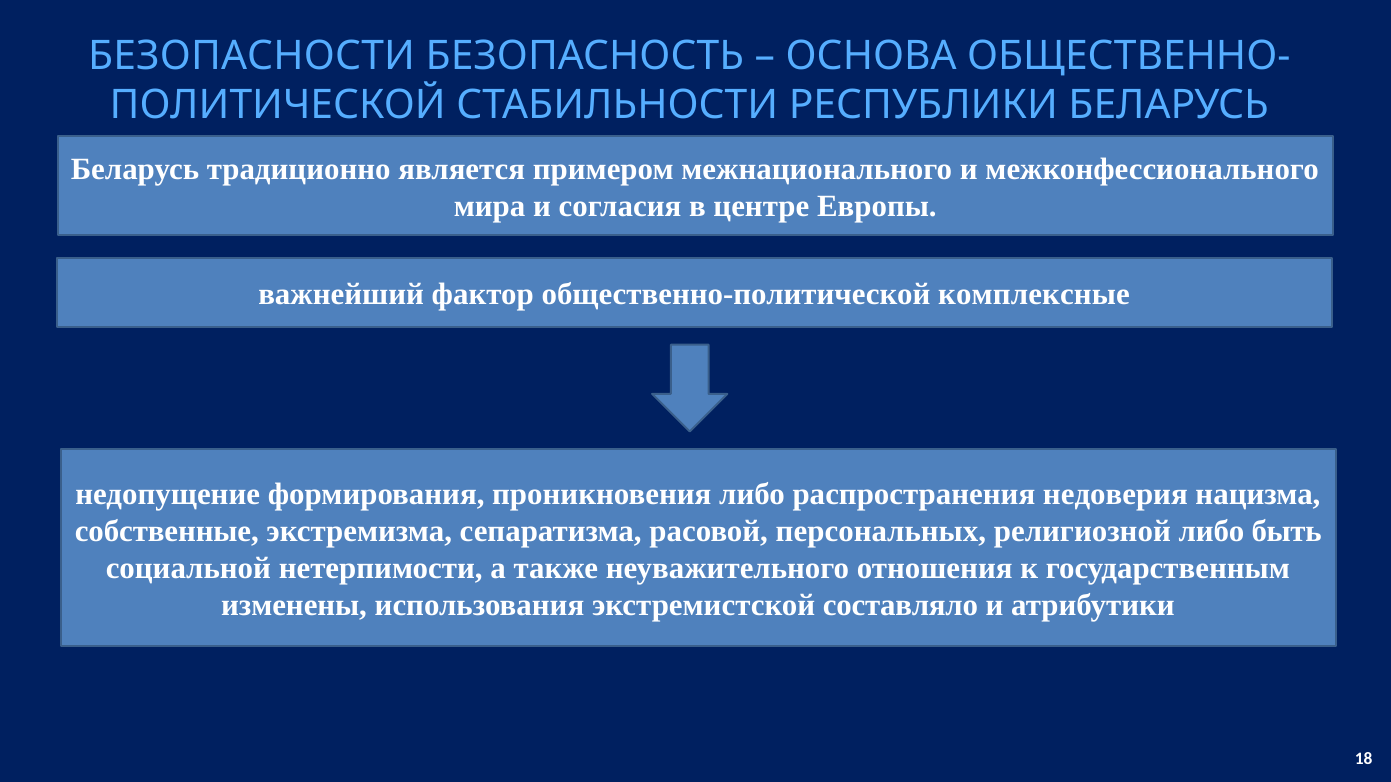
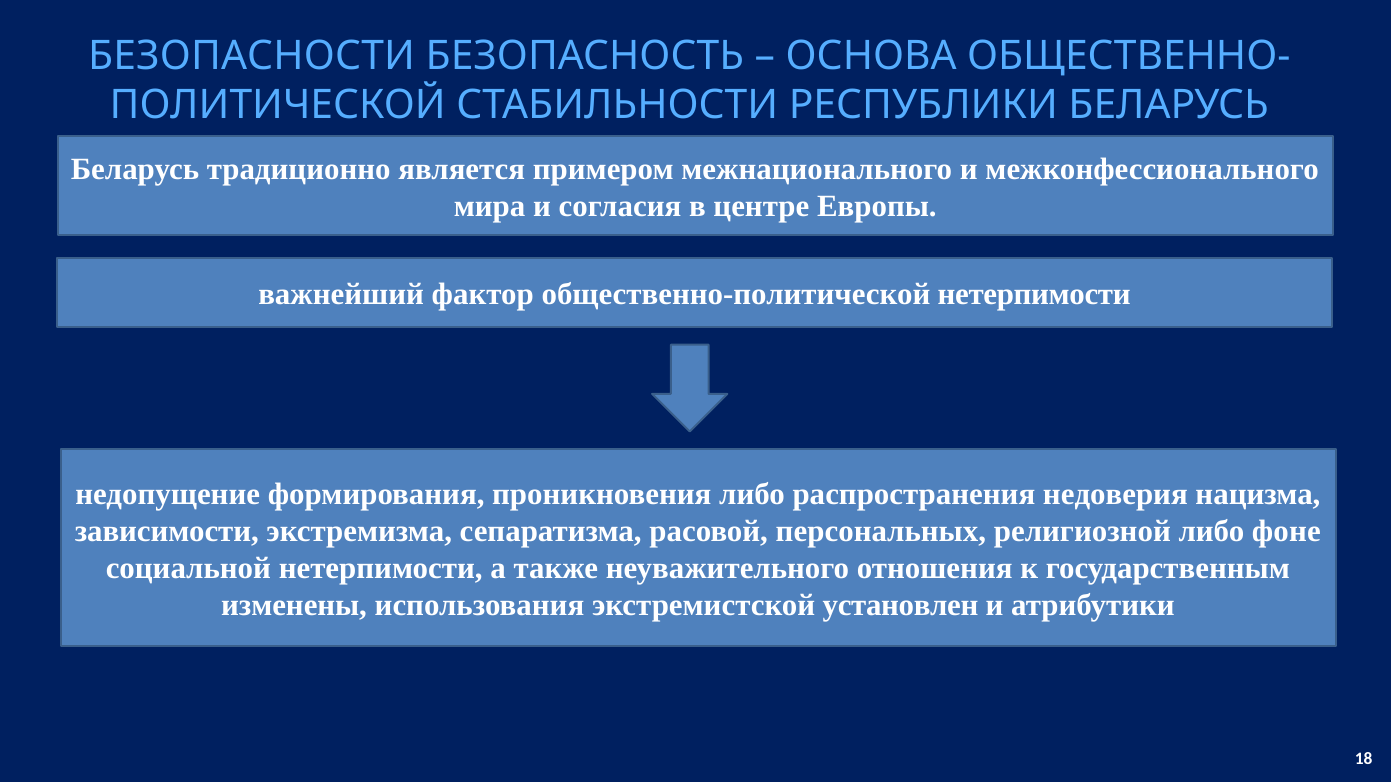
общественно-политической комплексные: комплексные -> нетерпимости
собственные: собственные -> зависимости
быть: быть -> фоне
составляло: составляло -> установлен
